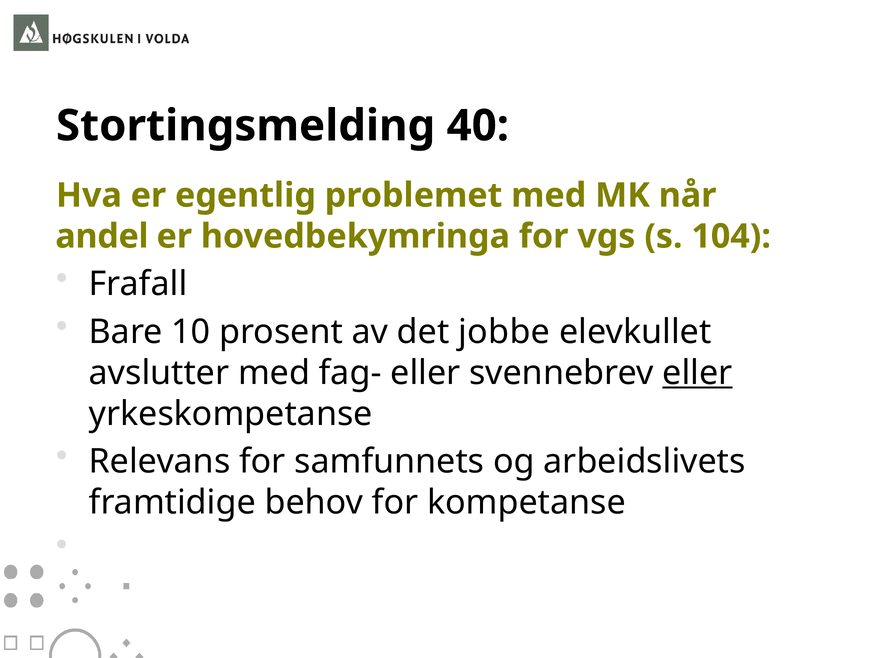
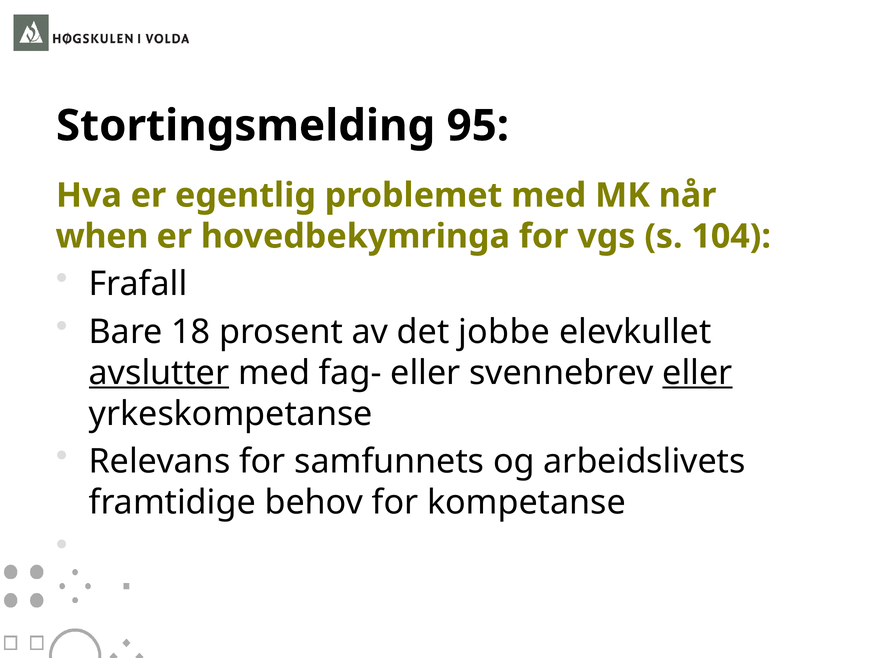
40: 40 -> 95
andel: andel -> when
10: 10 -> 18
avslutter underline: none -> present
